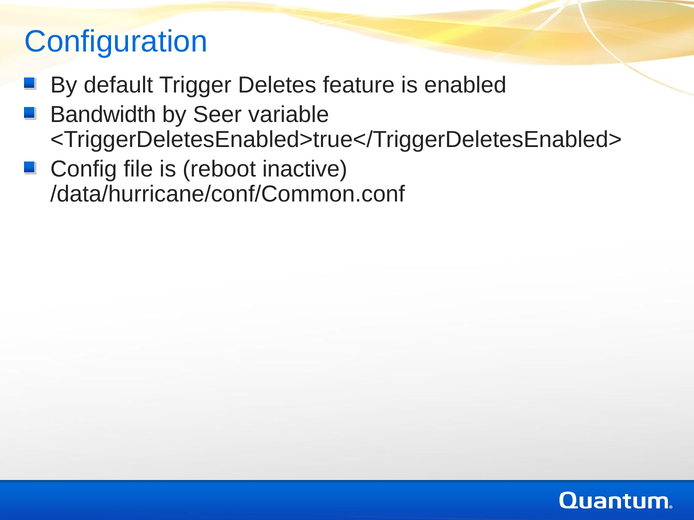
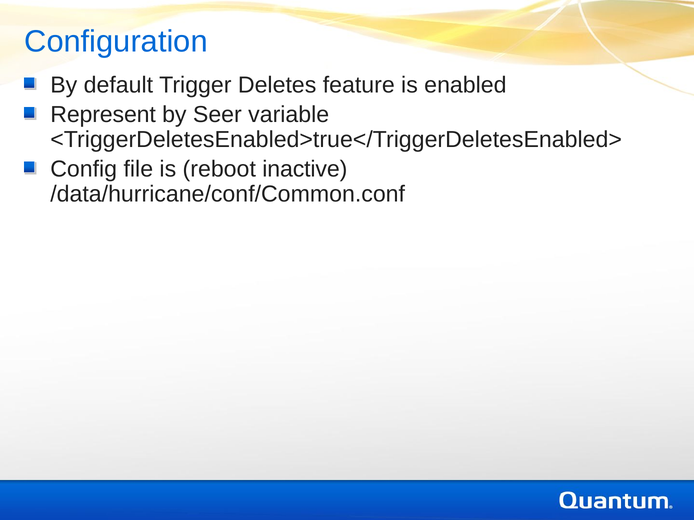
Bandwidth: Bandwidth -> Represent
